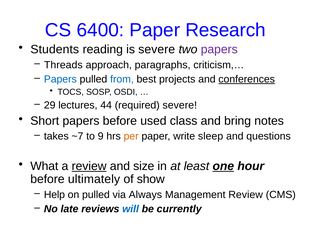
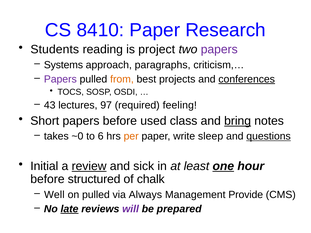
6400: 6400 -> 8410
is severe: severe -> project
Threads: Threads -> Systems
Papers at (60, 79) colour: blue -> purple
from colour: blue -> orange
29: 29 -> 43
44: 44 -> 97
required severe: severe -> feeling
bring underline: none -> present
~7: ~7 -> ~0
9: 9 -> 6
questions underline: none -> present
What: What -> Initial
size: size -> sick
ultimately: ultimately -> structured
show: show -> chalk
Help: Help -> Well
Management Review: Review -> Provide
late underline: none -> present
will colour: blue -> purple
currently: currently -> prepared
